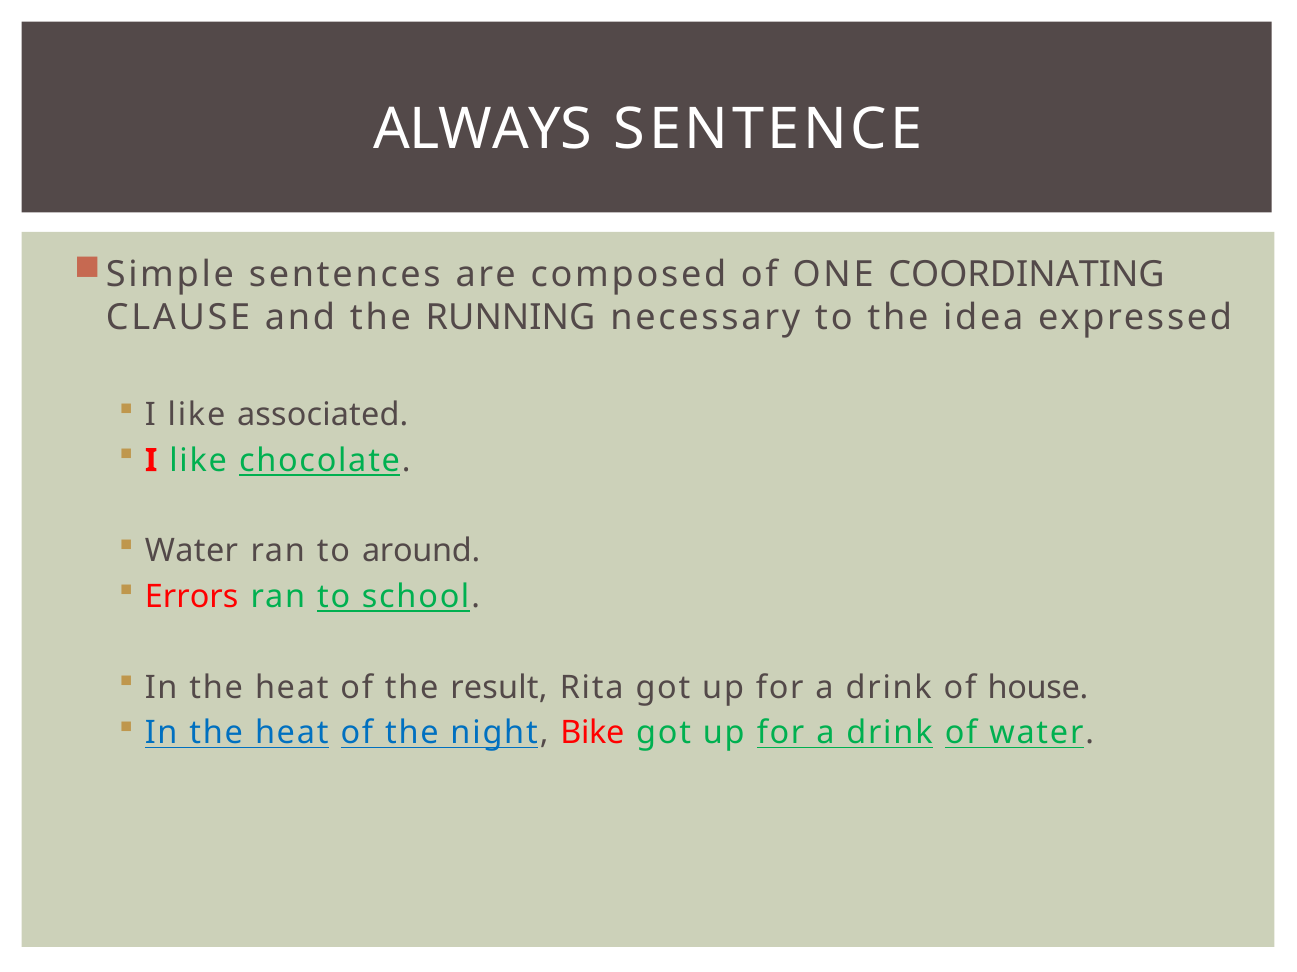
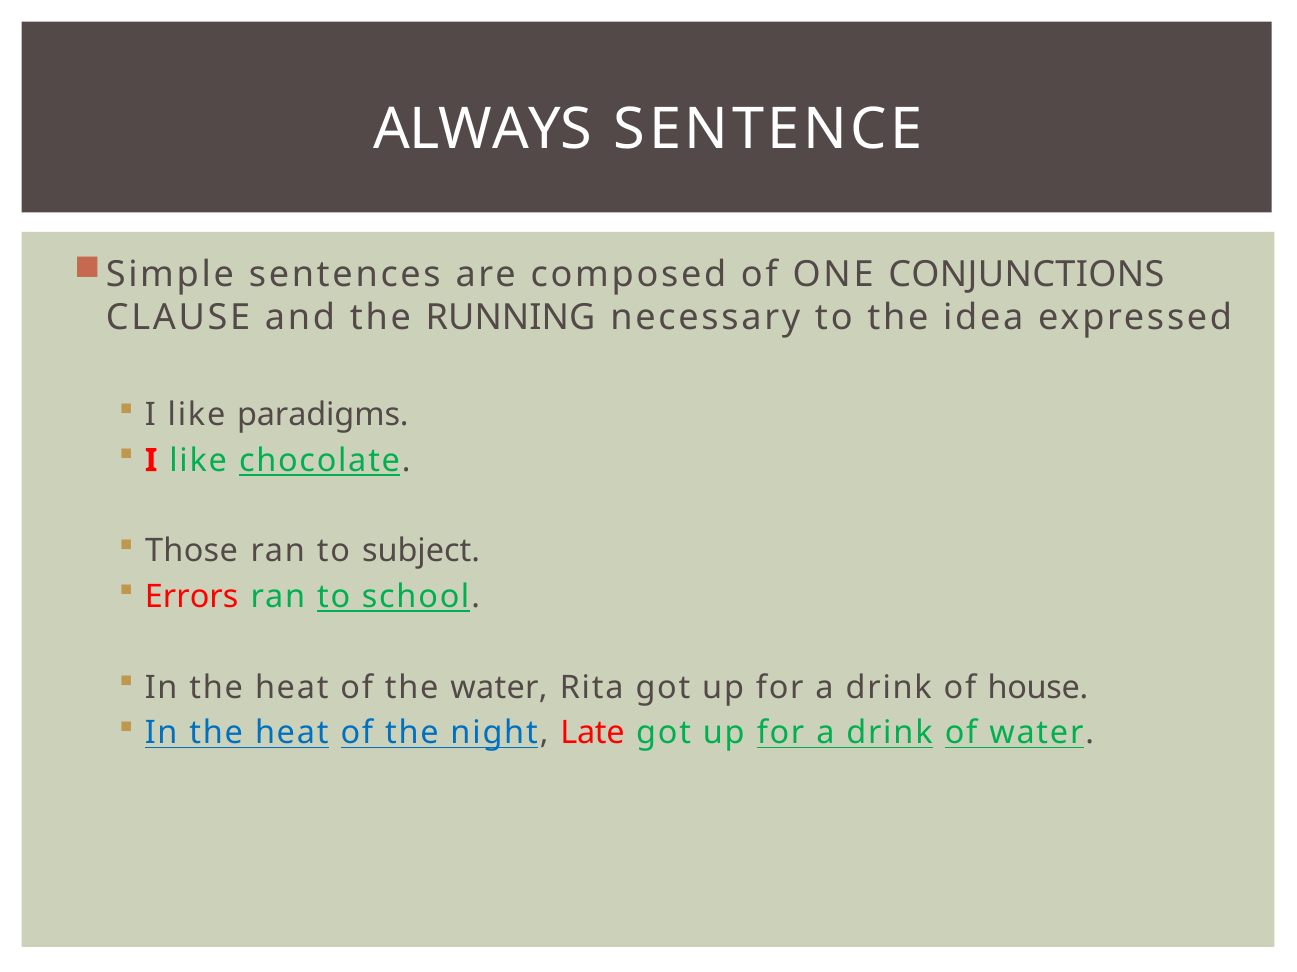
COORDINATING: COORDINATING -> CONJUNCTIONS
associated: associated -> paradigms
Water at (191, 552): Water -> Those
around: around -> subject
the result: result -> water
Bike: Bike -> Late
